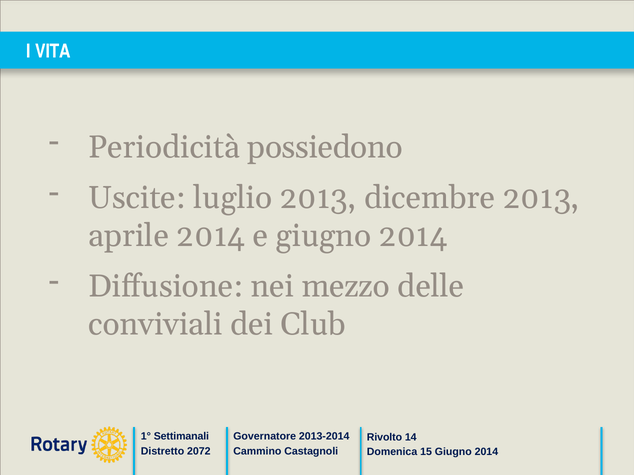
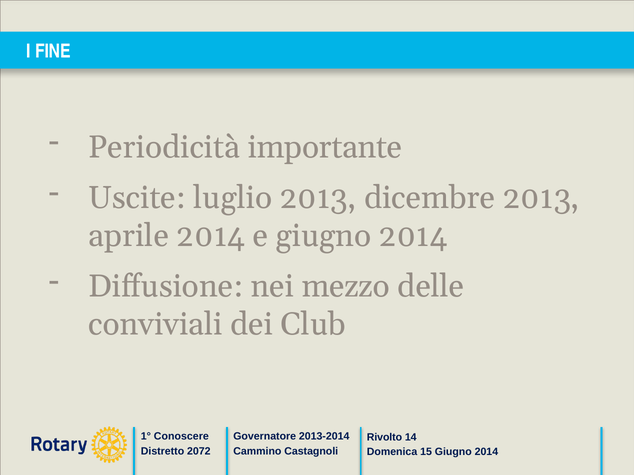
VITA: VITA -> FINE
possiedono: possiedono -> importante
Settimanali: Settimanali -> Conoscere
